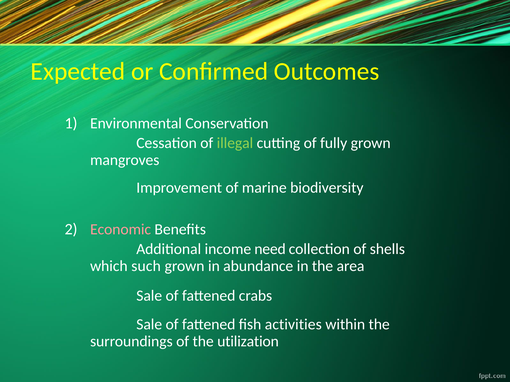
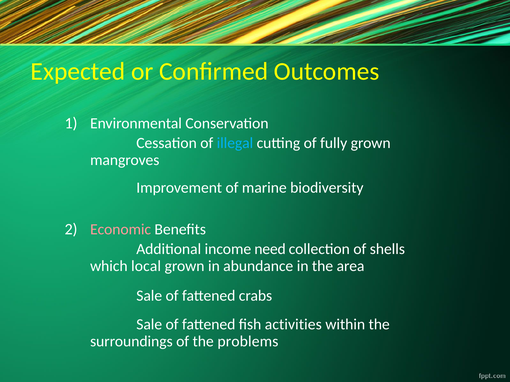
illegal colour: light green -> light blue
such: such -> local
utilization: utilization -> problems
